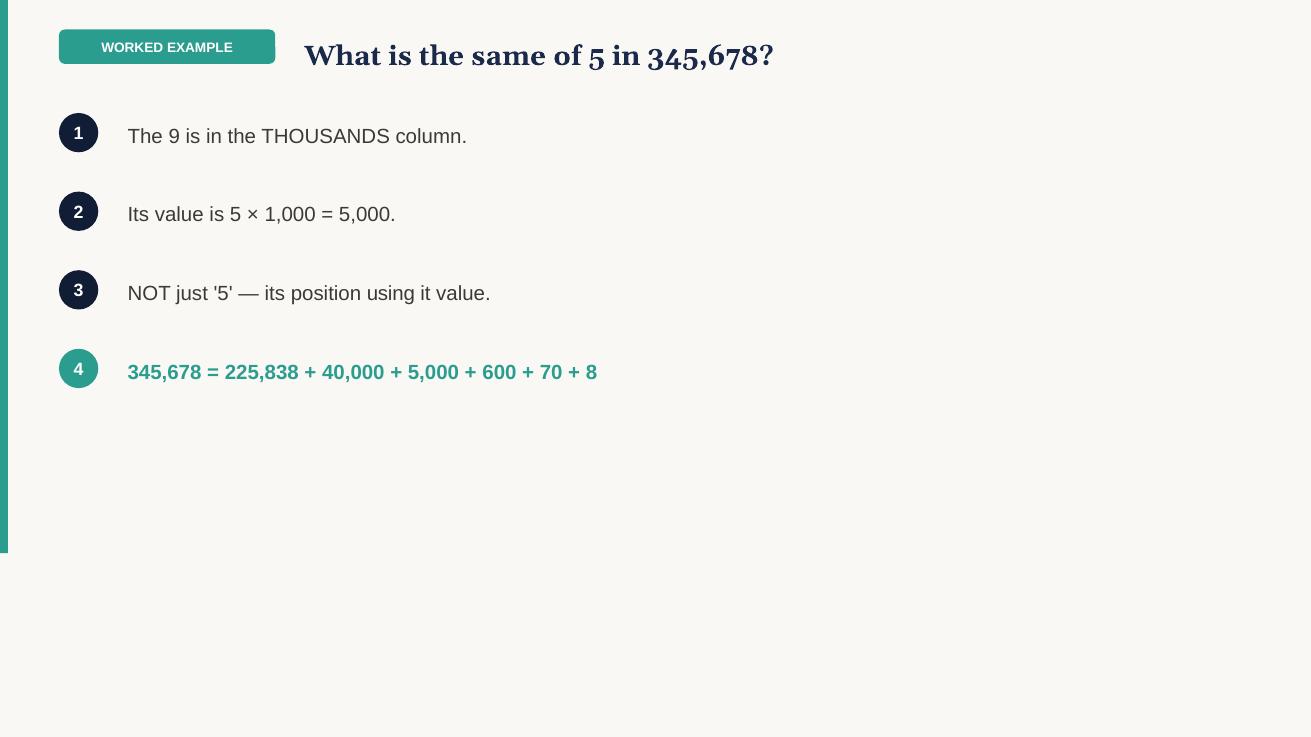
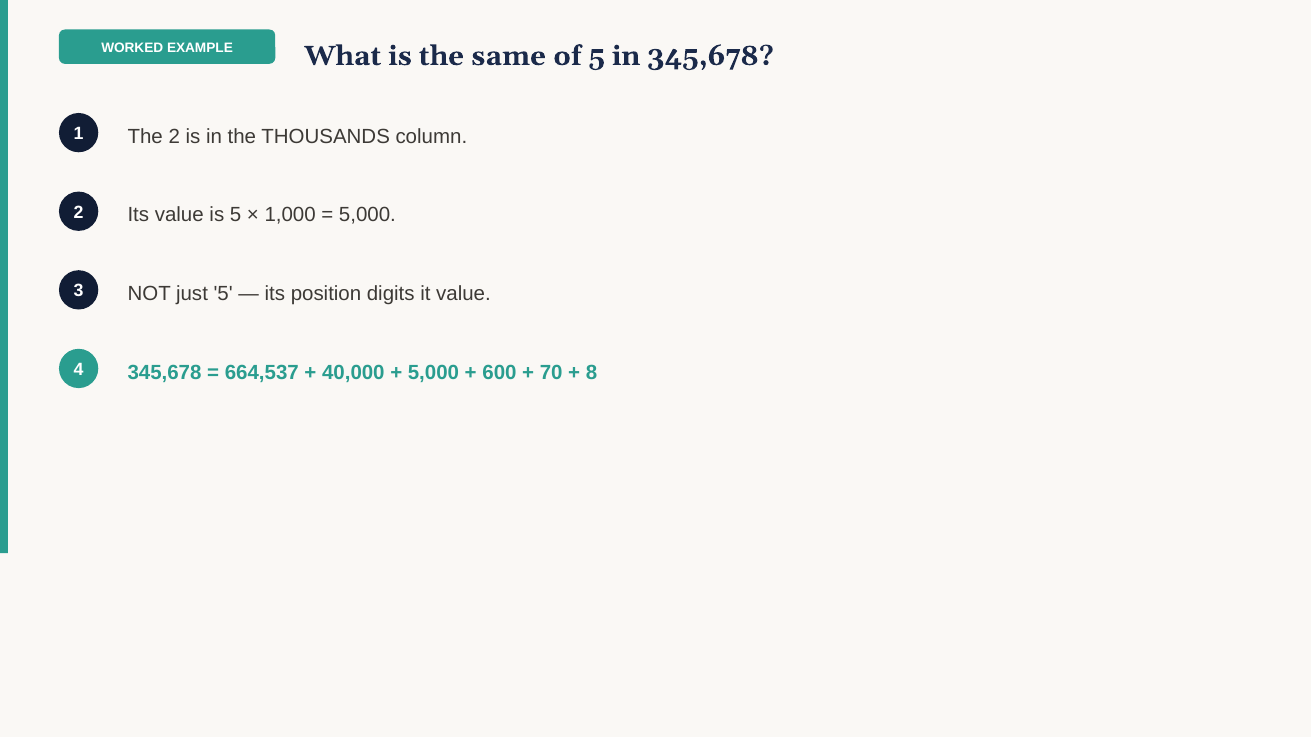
The 9: 9 -> 2
using: using -> digits
225,838: 225,838 -> 664,537
